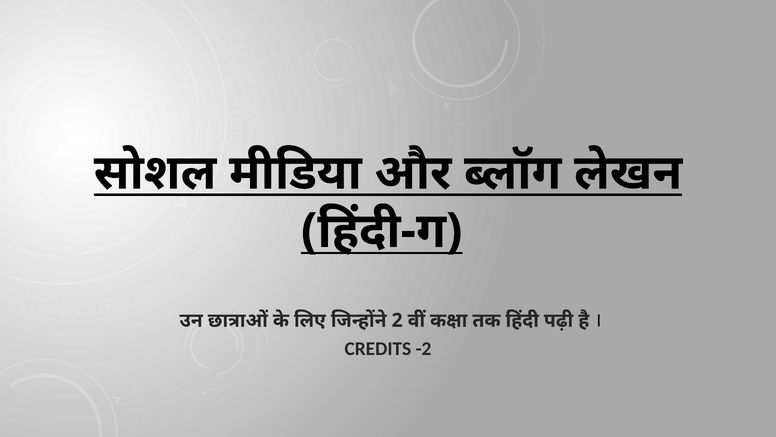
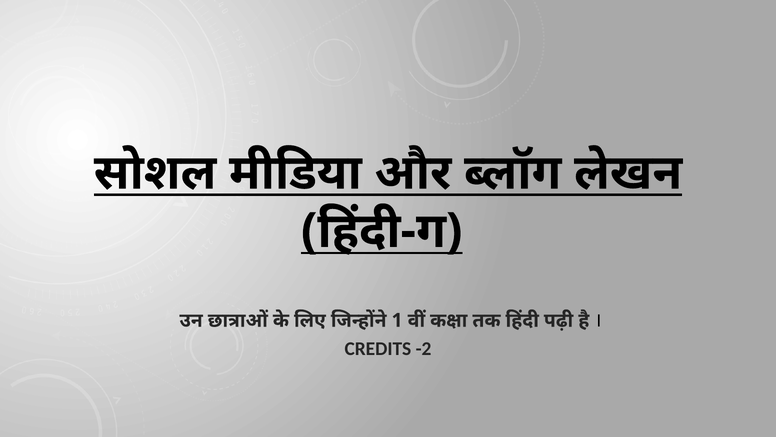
2: 2 -> 1
